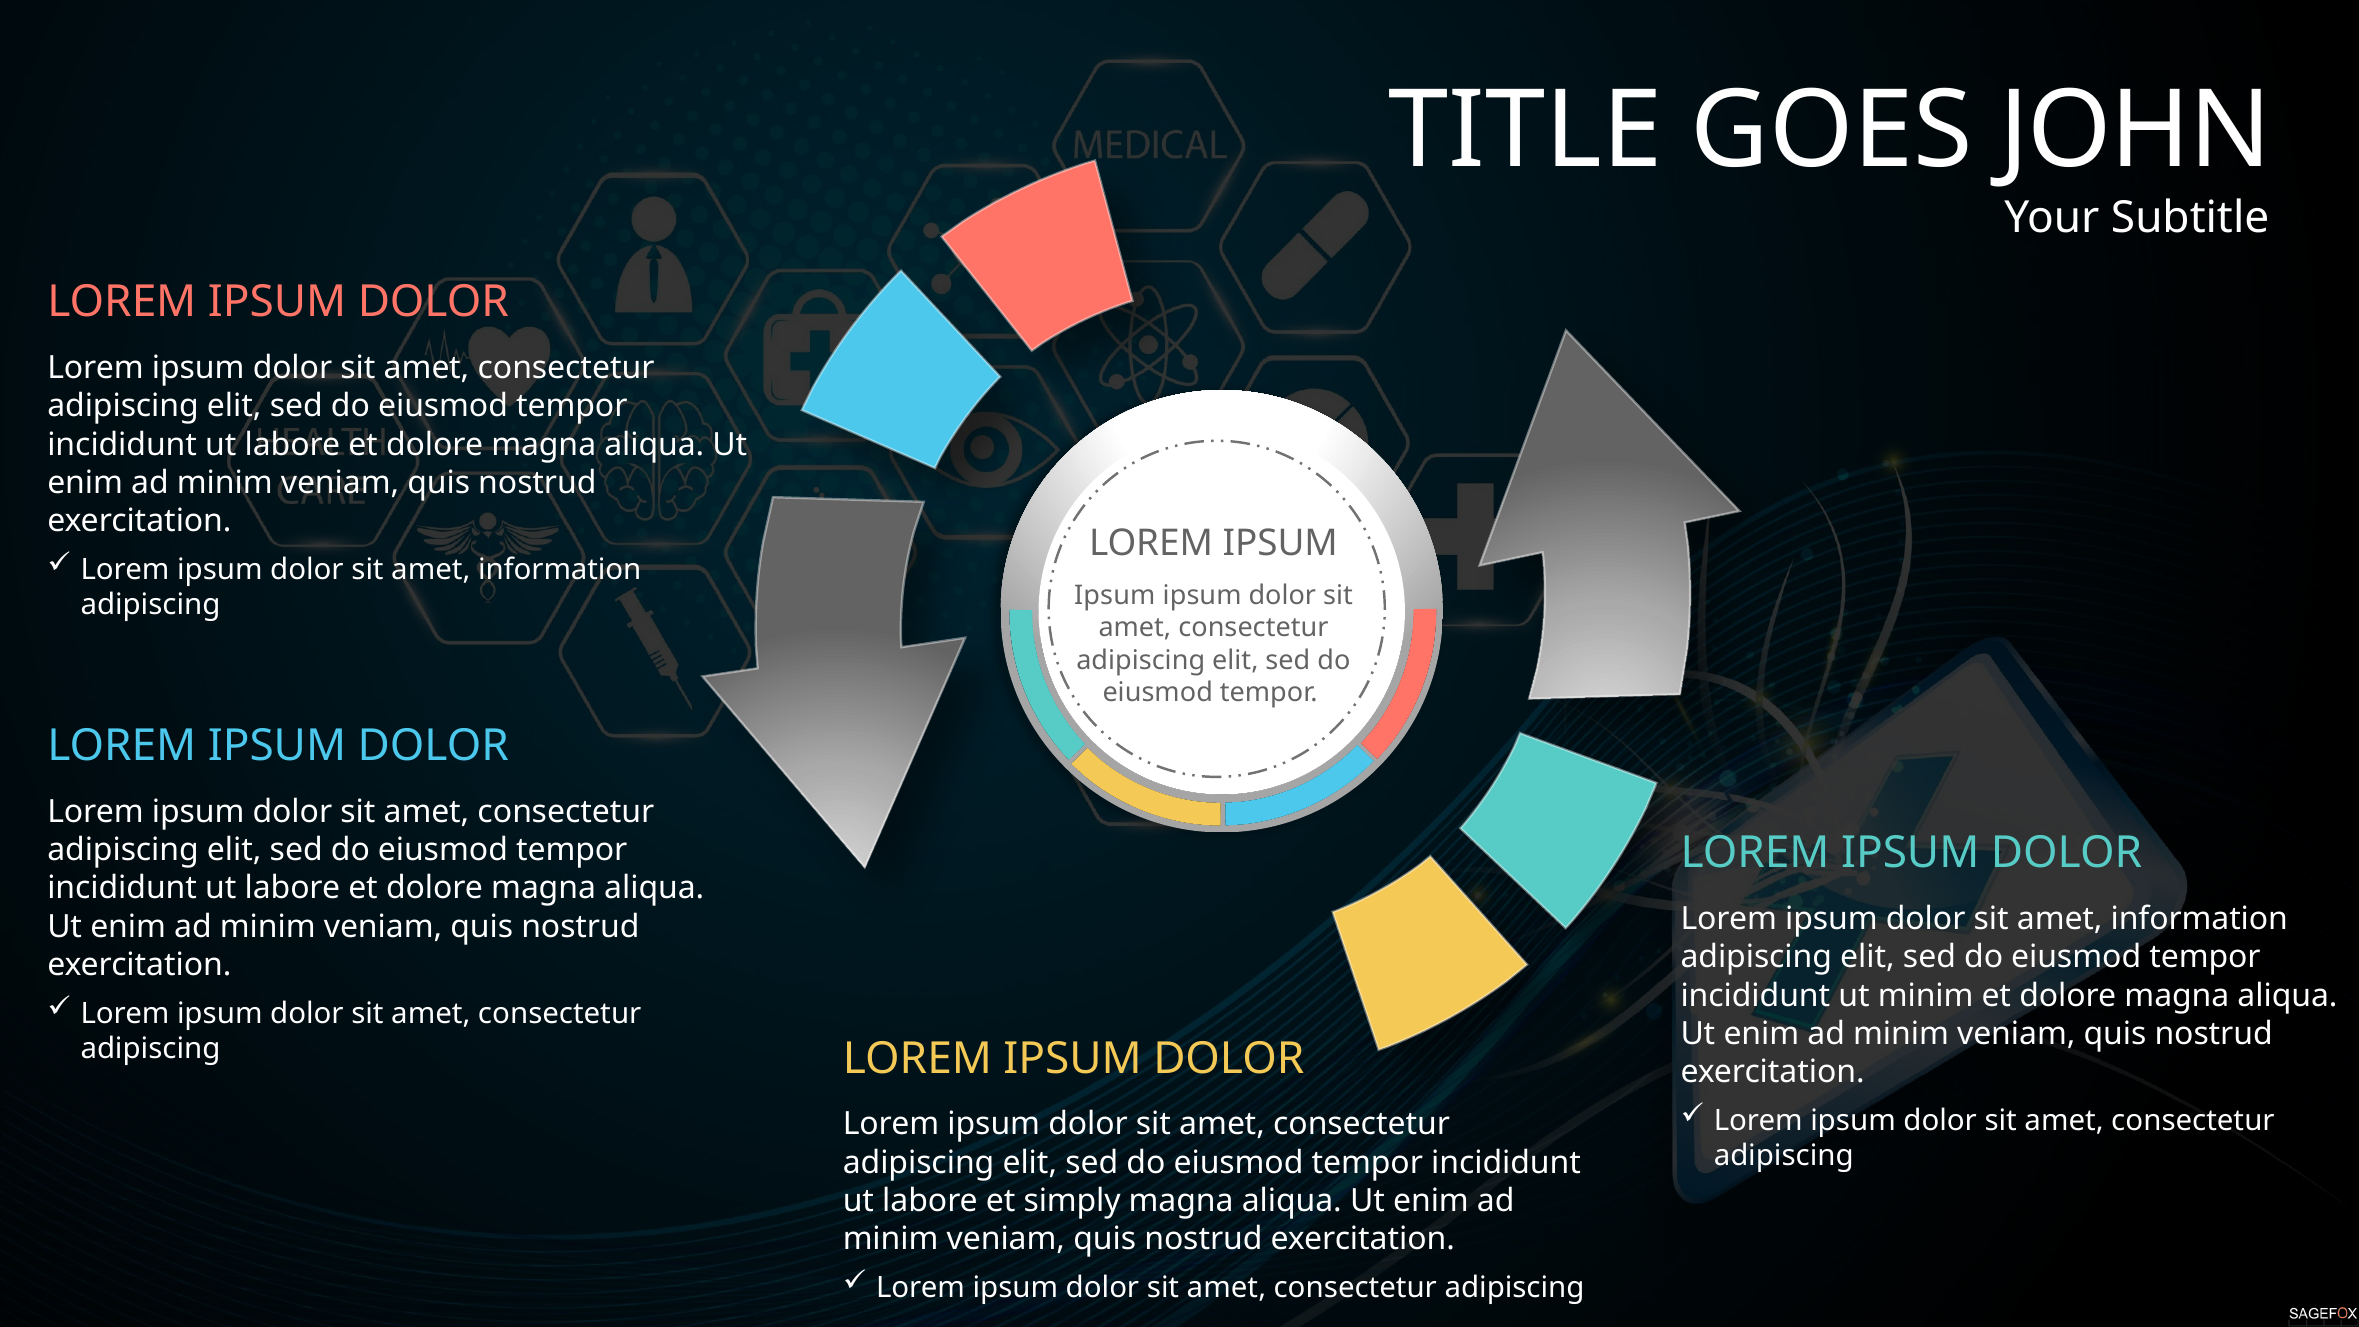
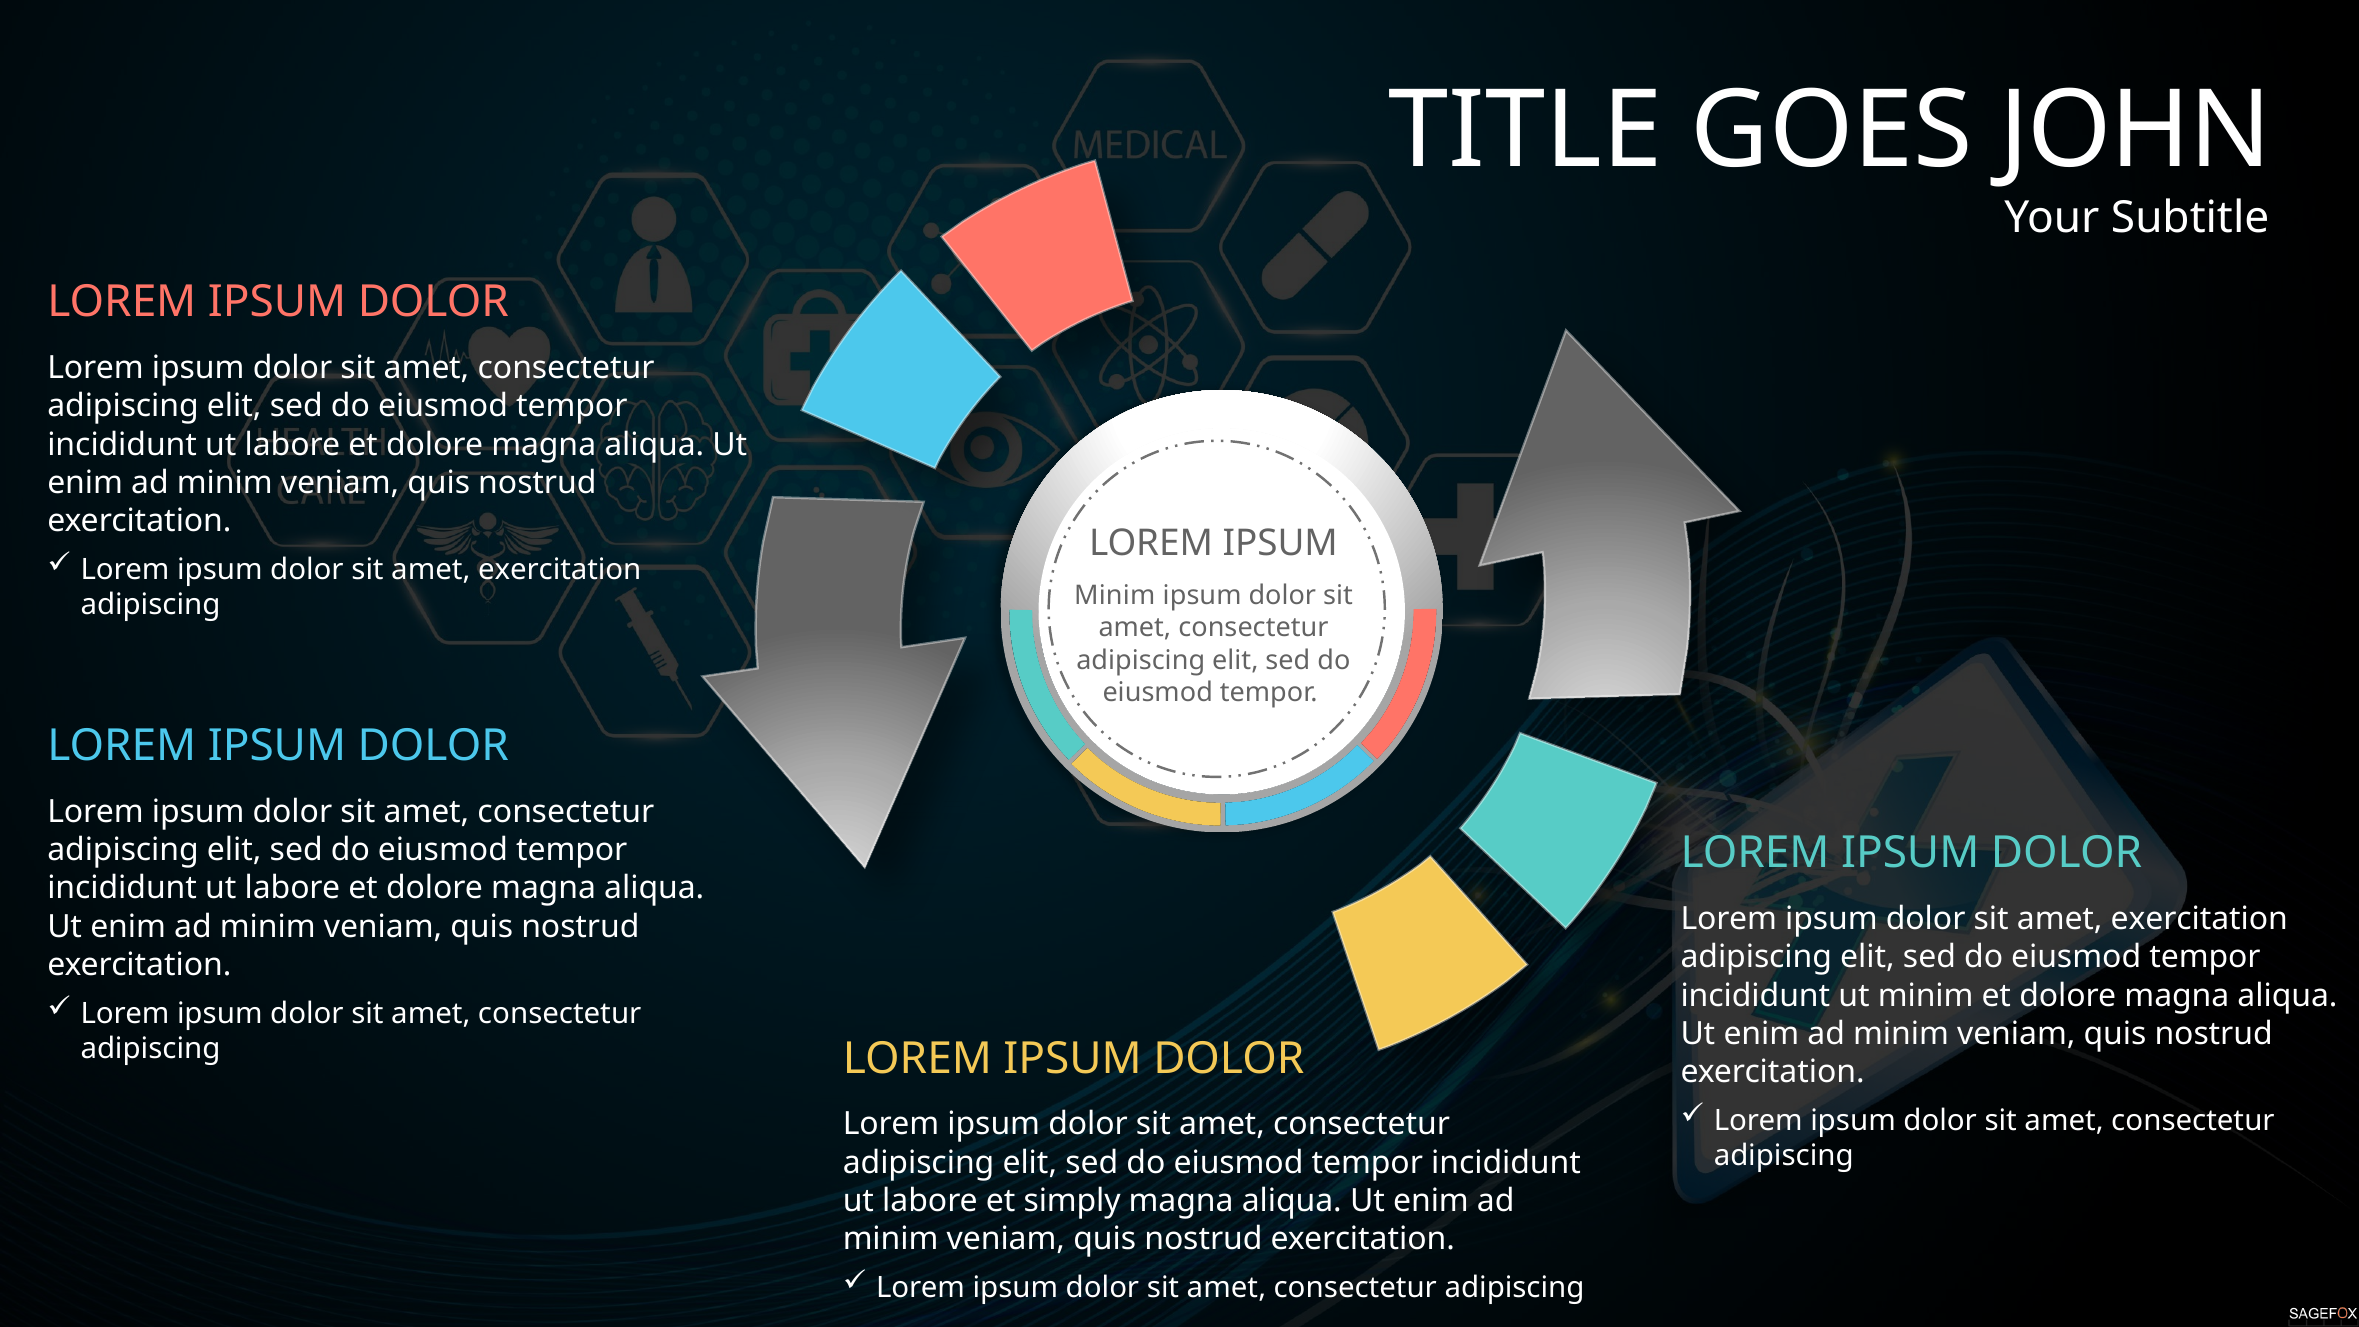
information at (560, 570): information -> exercitation
Ipsum at (1115, 595): Ipsum -> Minim
information at (2199, 919): information -> exercitation
